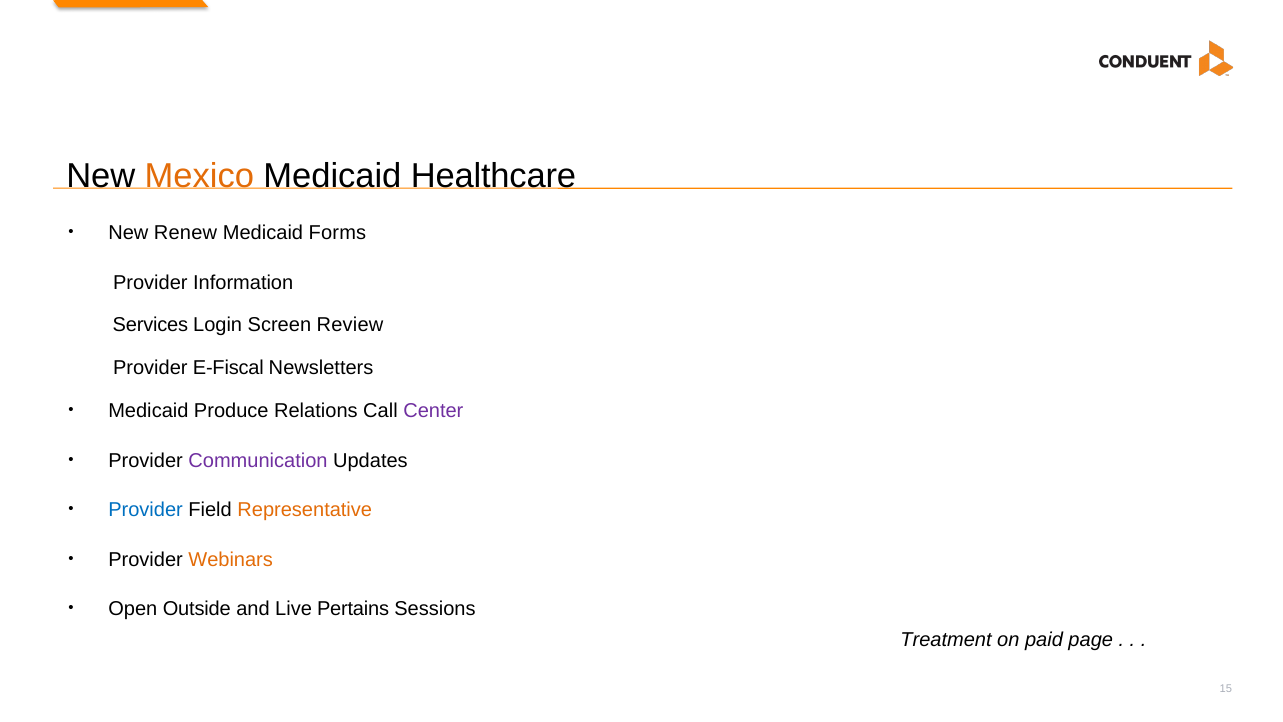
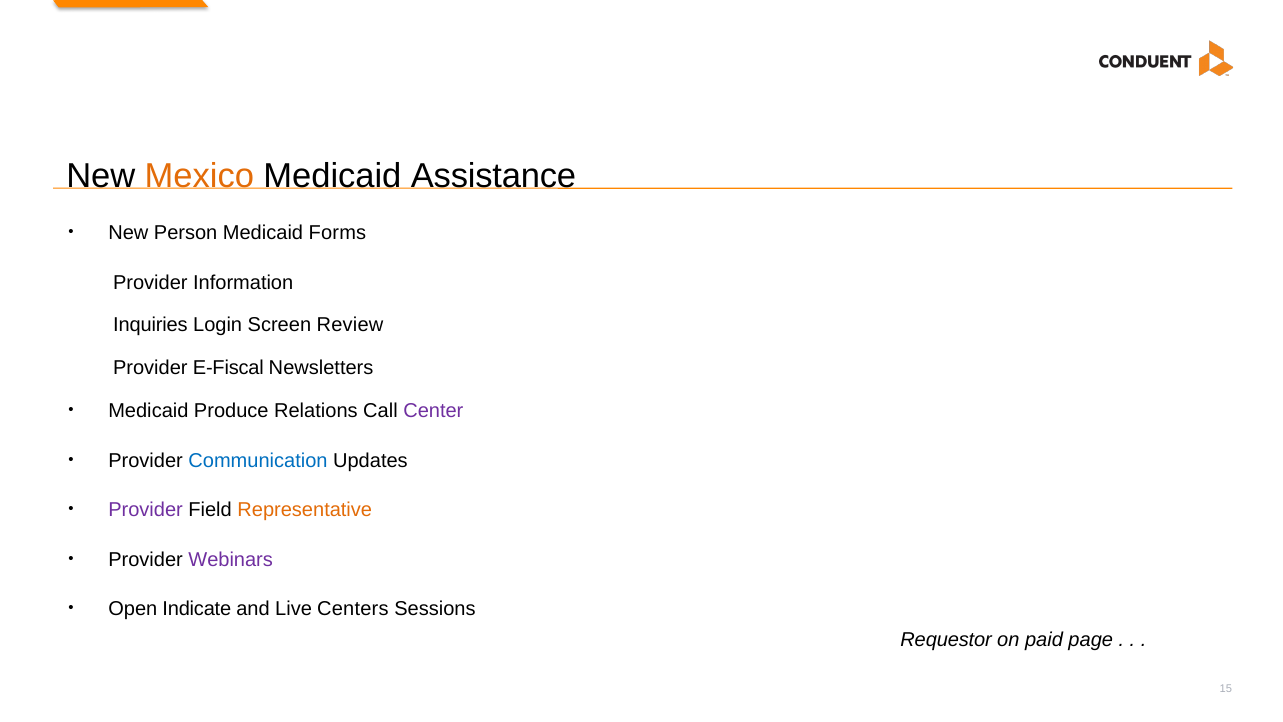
Healthcare: Healthcare -> Assistance
Renew: Renew -> Person
Services: Services -> Inquiries
Communication colour: purple -> blue
Provider at (146, 510) colour: blue -> purple
Webinars colour: orange -> purple
Outside: Outside -> Indicate
Pertains: Pertains -> Centers
Treatment: Treatment -> Requestor
